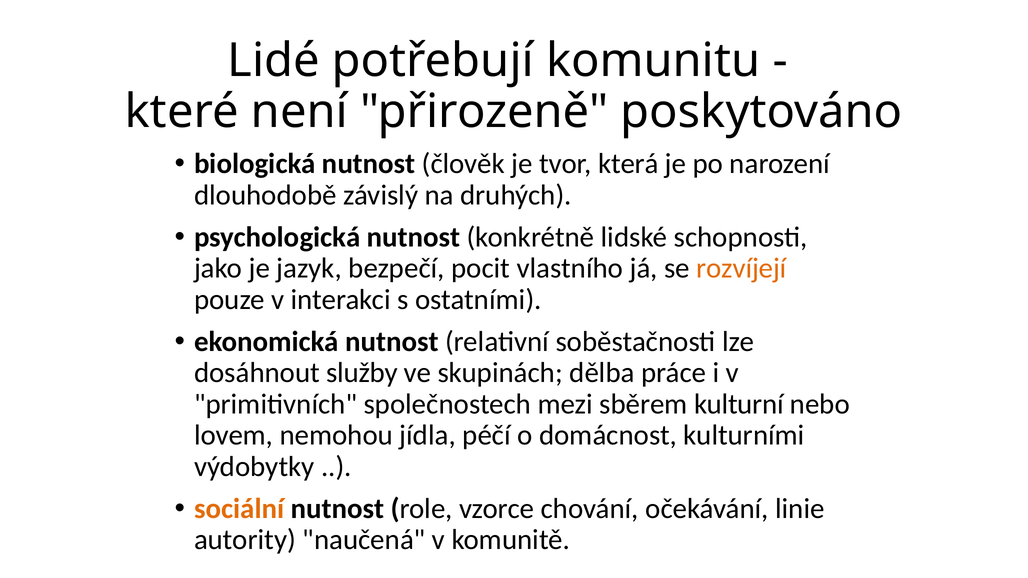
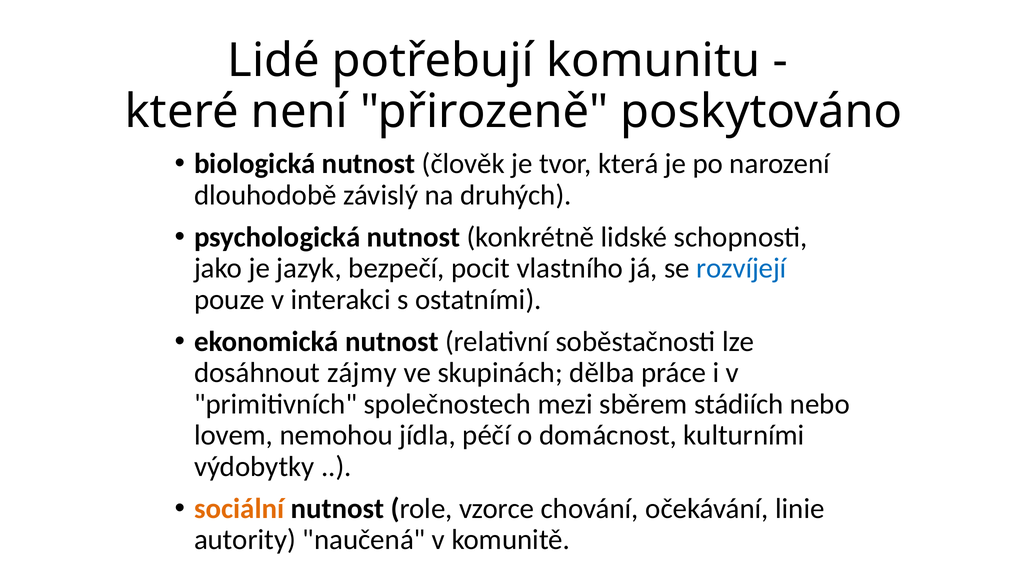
rozvíjejí colour: orange -> blue
služby: služby -> zájmy
kulturní: kulturní -> stádiích
